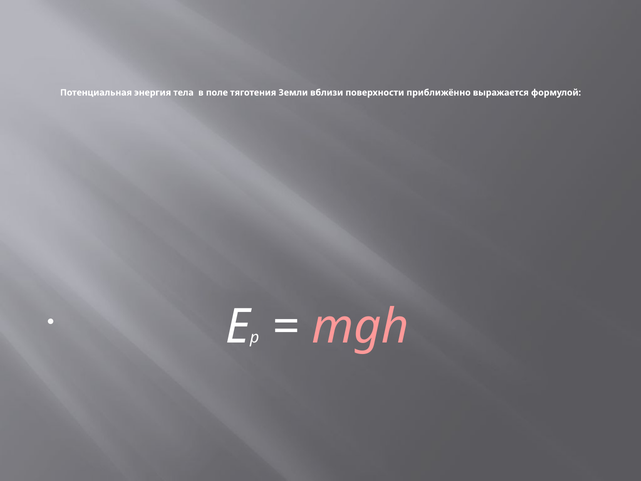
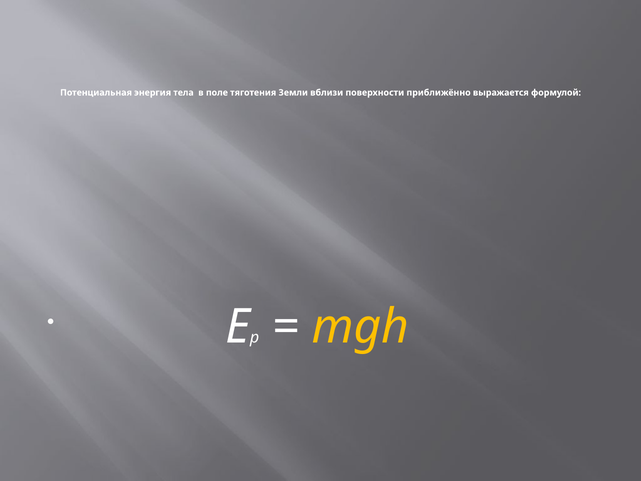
mgh colour: pink -> yellow
